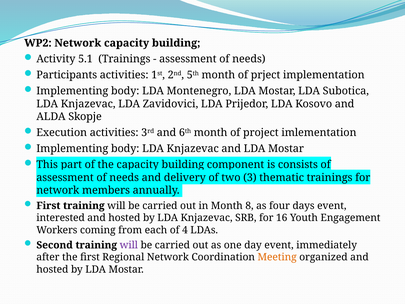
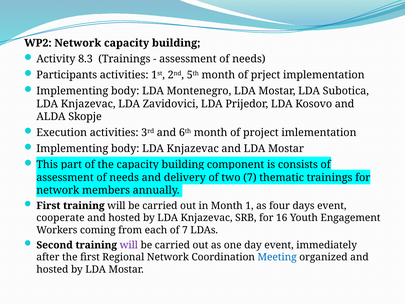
5.1: 5.1 -> 8.3
two 3: 3 -> 7
8: 8 -> 1
interested: interested -> cooperate
of 4: 4 -> 7
Meeting colour: orange -> blue
